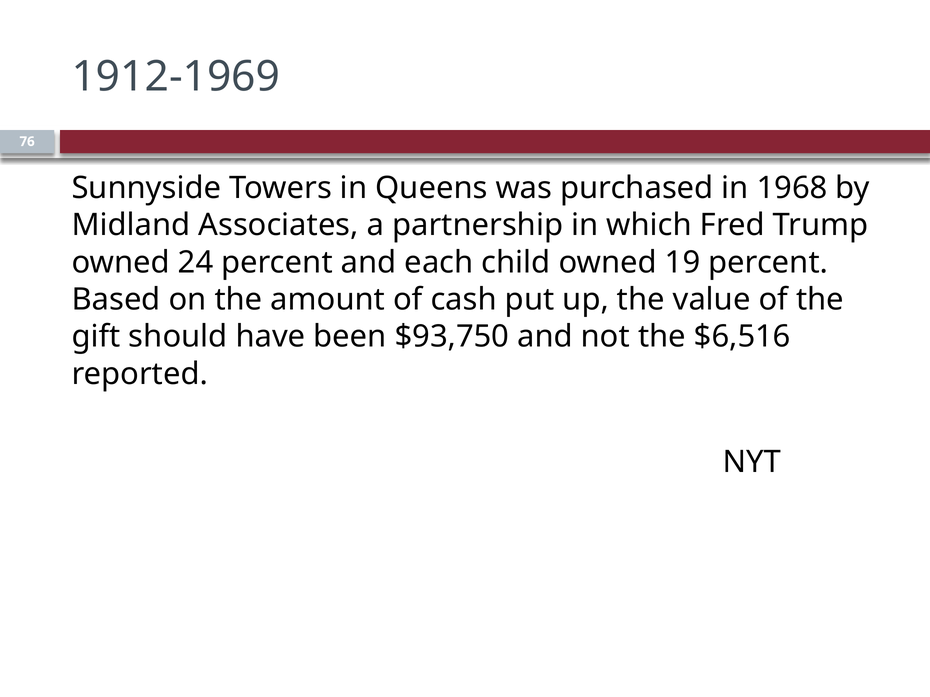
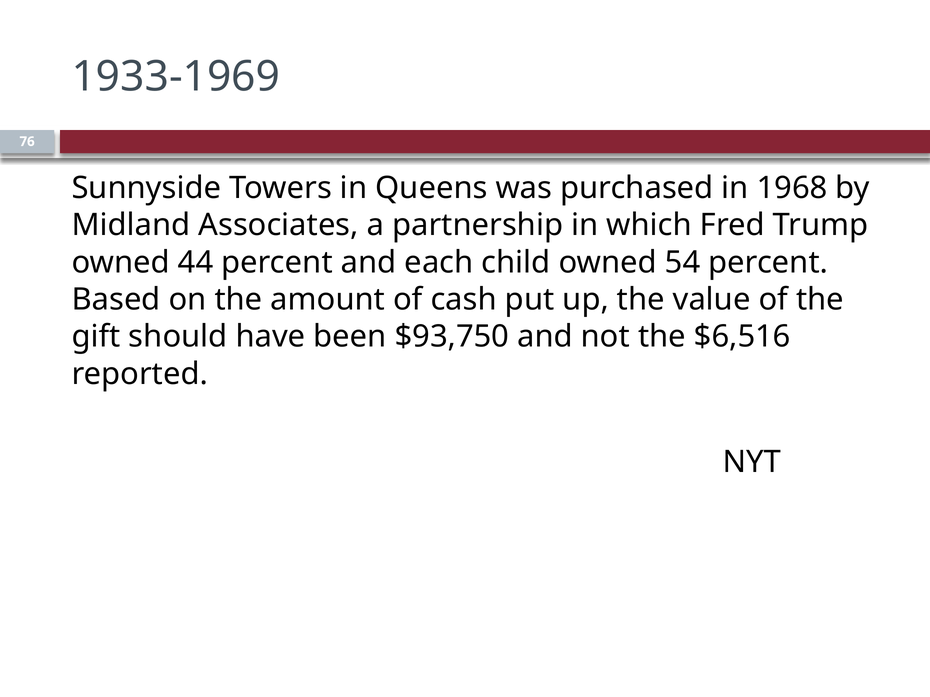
1912-1969: 1912-1969 -> 1933-1969
24: 24 -> 44
19: 19 -> 54
